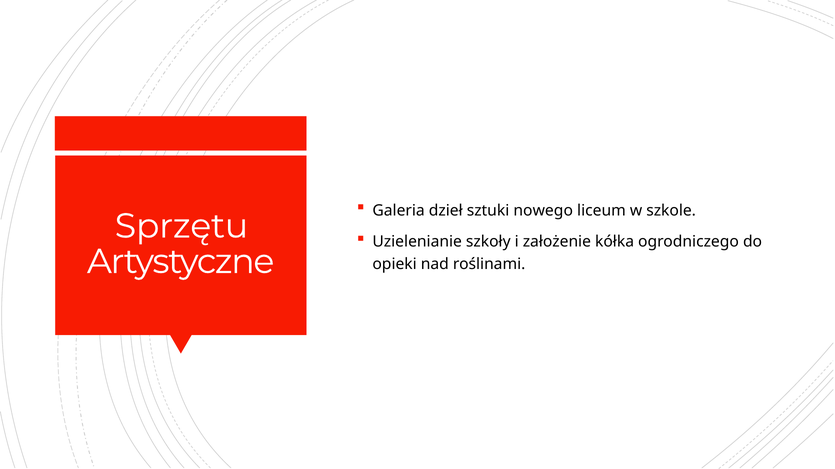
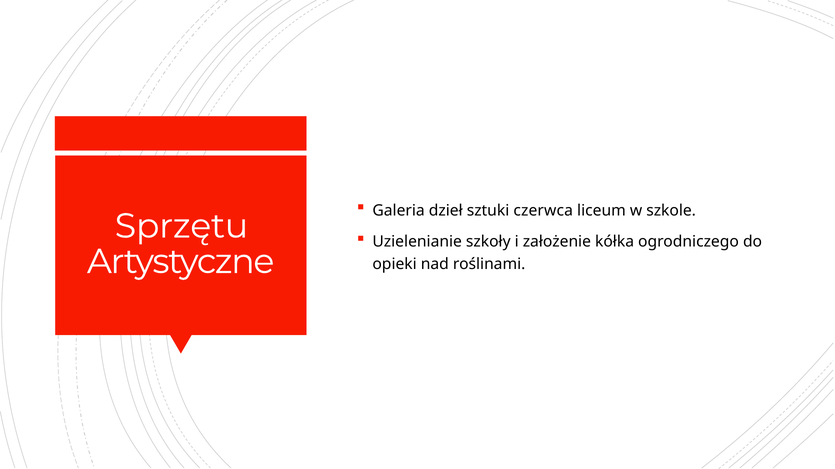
nowego: nowego -> czerwca
